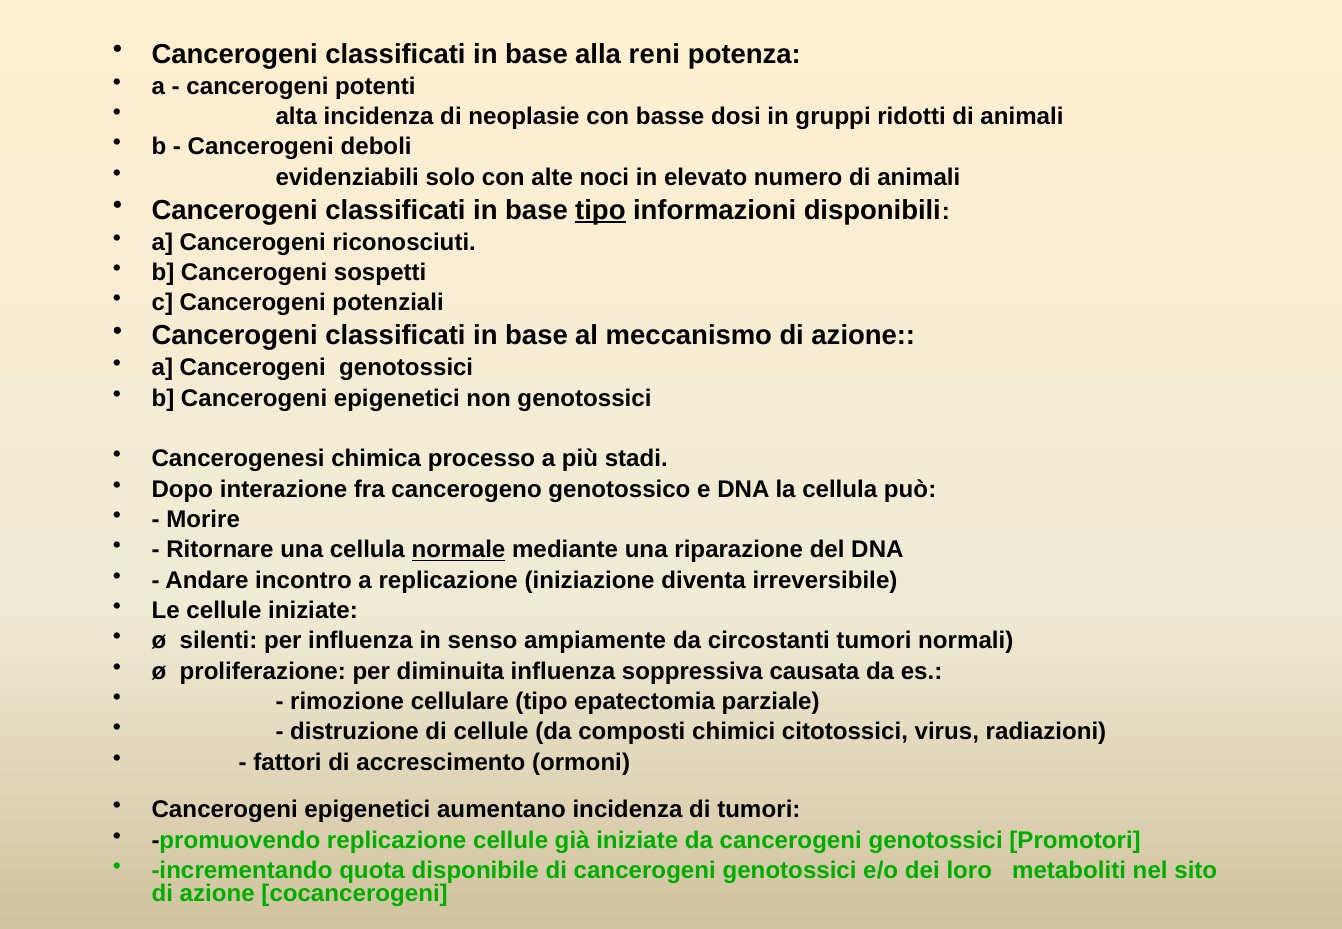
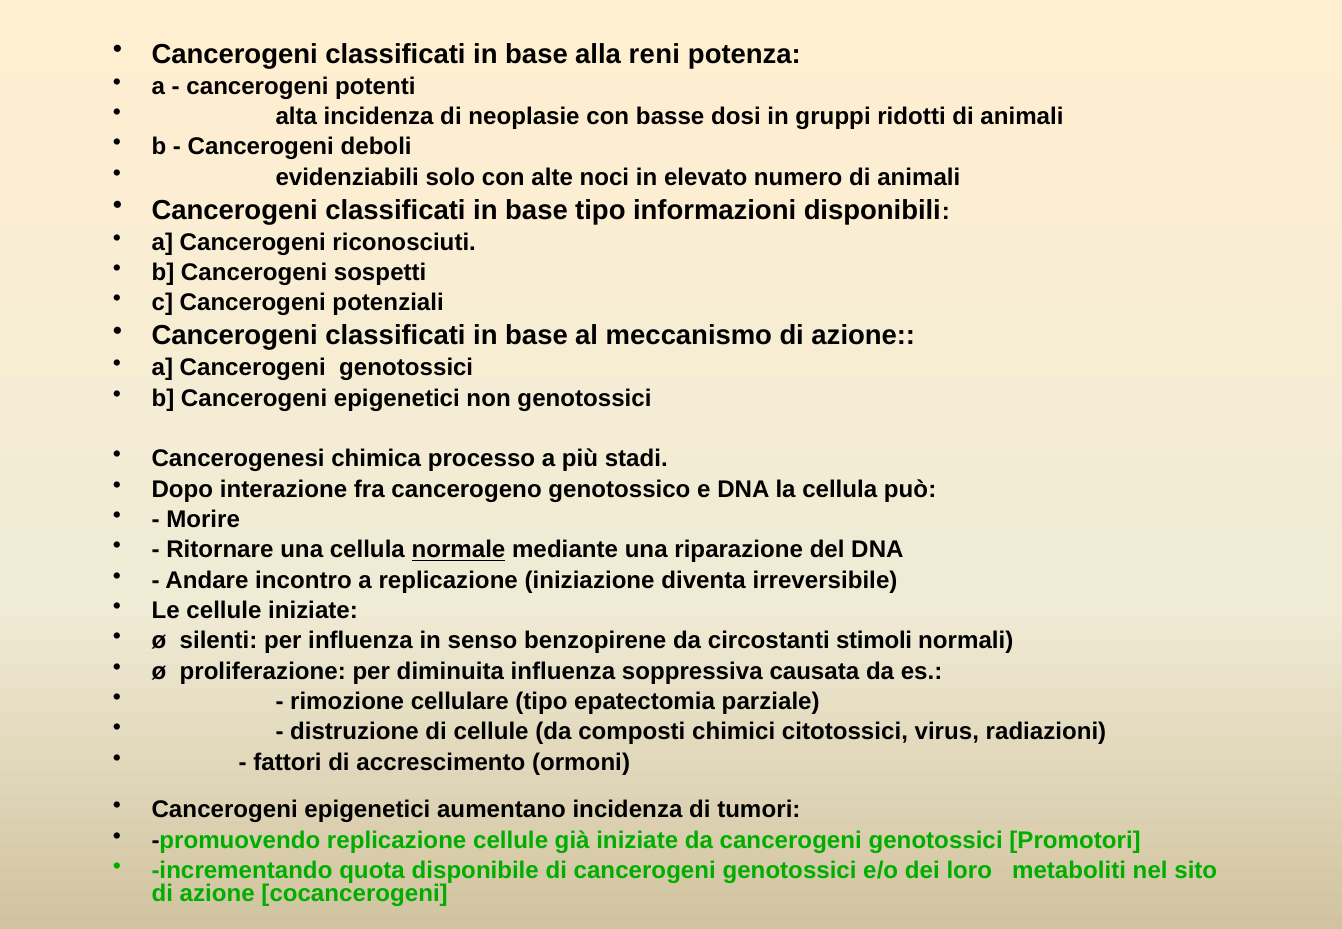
tipo at (600, 210) underline: present -> none
ampiamente: ampiamente -> benzopirene
circostanti tumori: tumori -> stimoli
